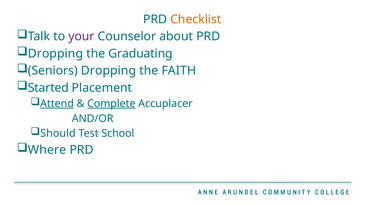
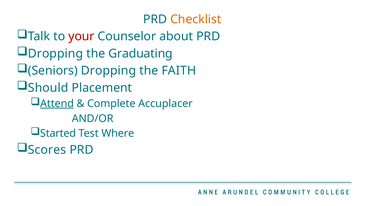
your colour: purple -> red
Started: Started -> Should
Complete underline: present -> none
Should: Should -> Started
School: School -> Where
Where: Where -> Scores
